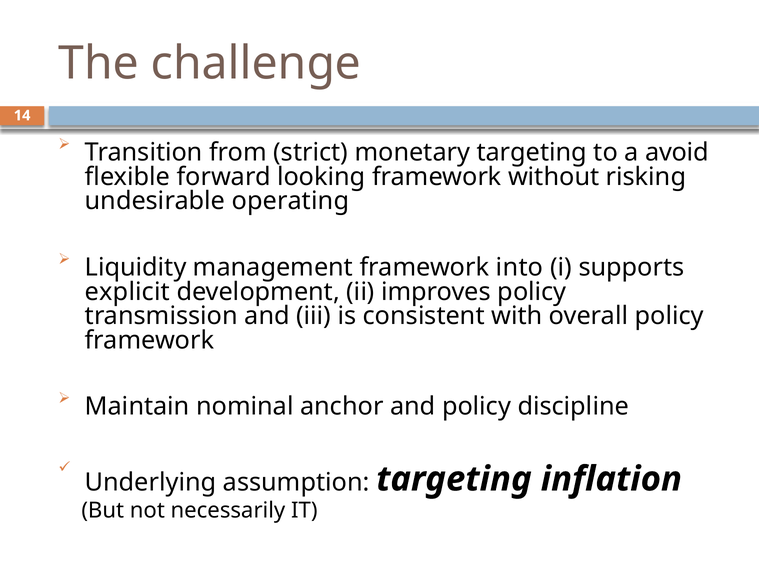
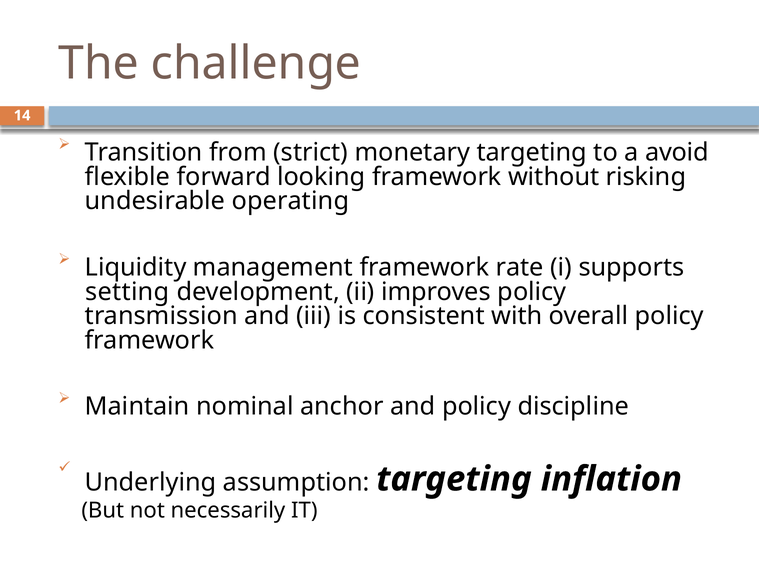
into: into -> rate
explicit: explicit -> setting
